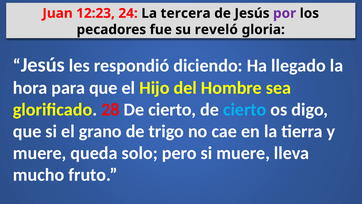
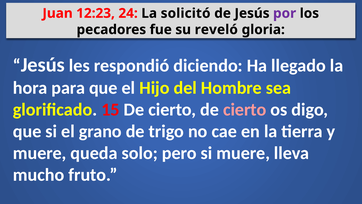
tercera: tercera -> solicitó
28: 28 -> 15
cierto at (245, 109) colour: light blue -> pink
